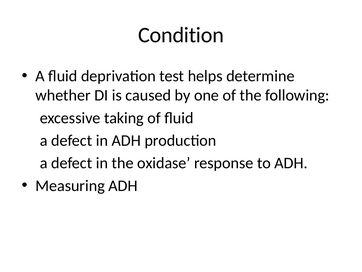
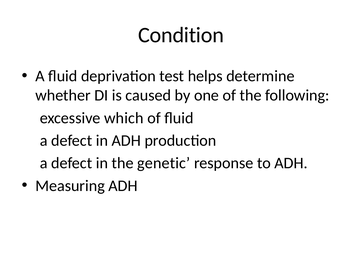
taking: taking -> which
oxidase: oxidase -> genetic
